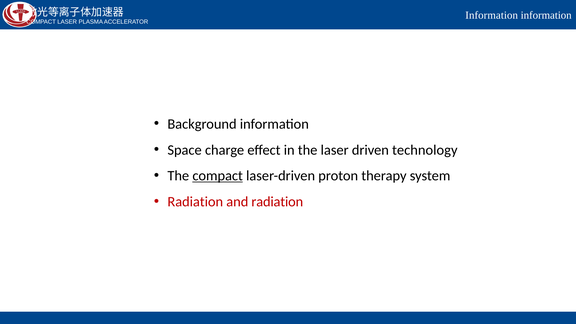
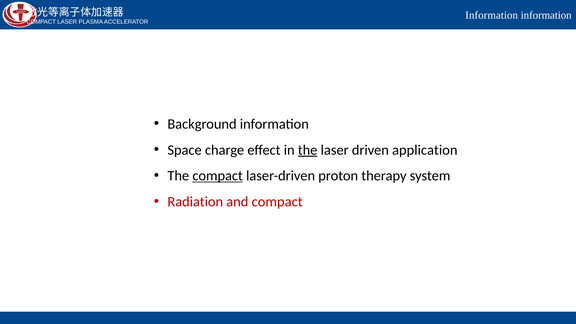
the at (308, 150) underline: none -> present
technology: technology -> application
and radiation: radiation -> compact
